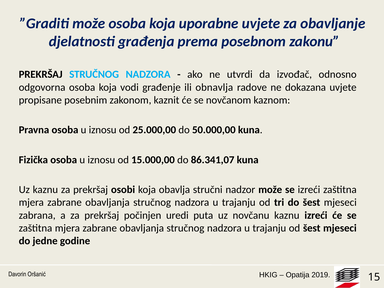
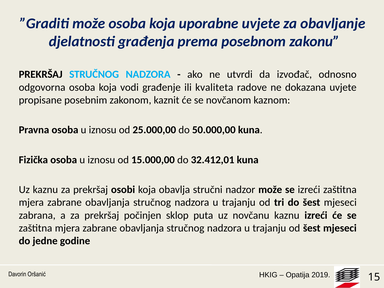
obnavlja: obnavlja -> kvaliteta
86.341,07: 86.341,07 -> 32.412,01
uredi: uredi -> sklop
